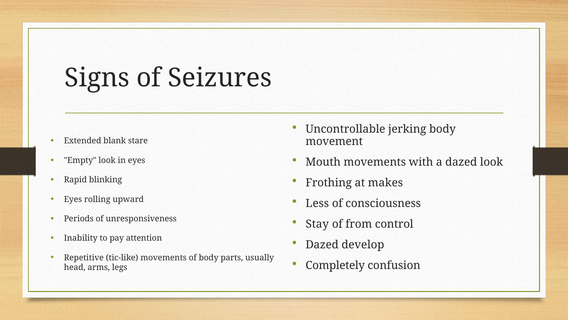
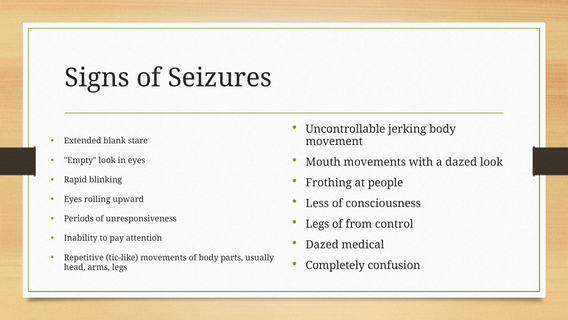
makes: makes -> people
Stay at (317, 224): Stay -> Legs
develop: develop -> medical
